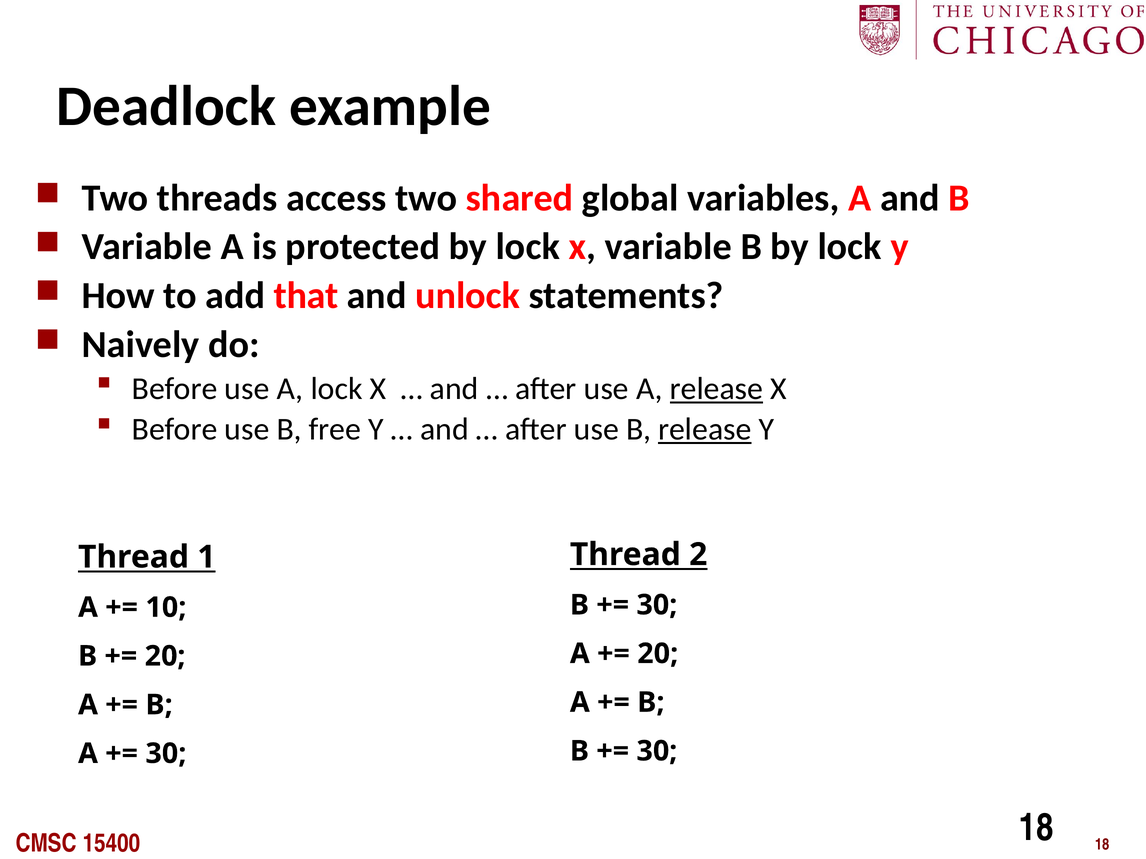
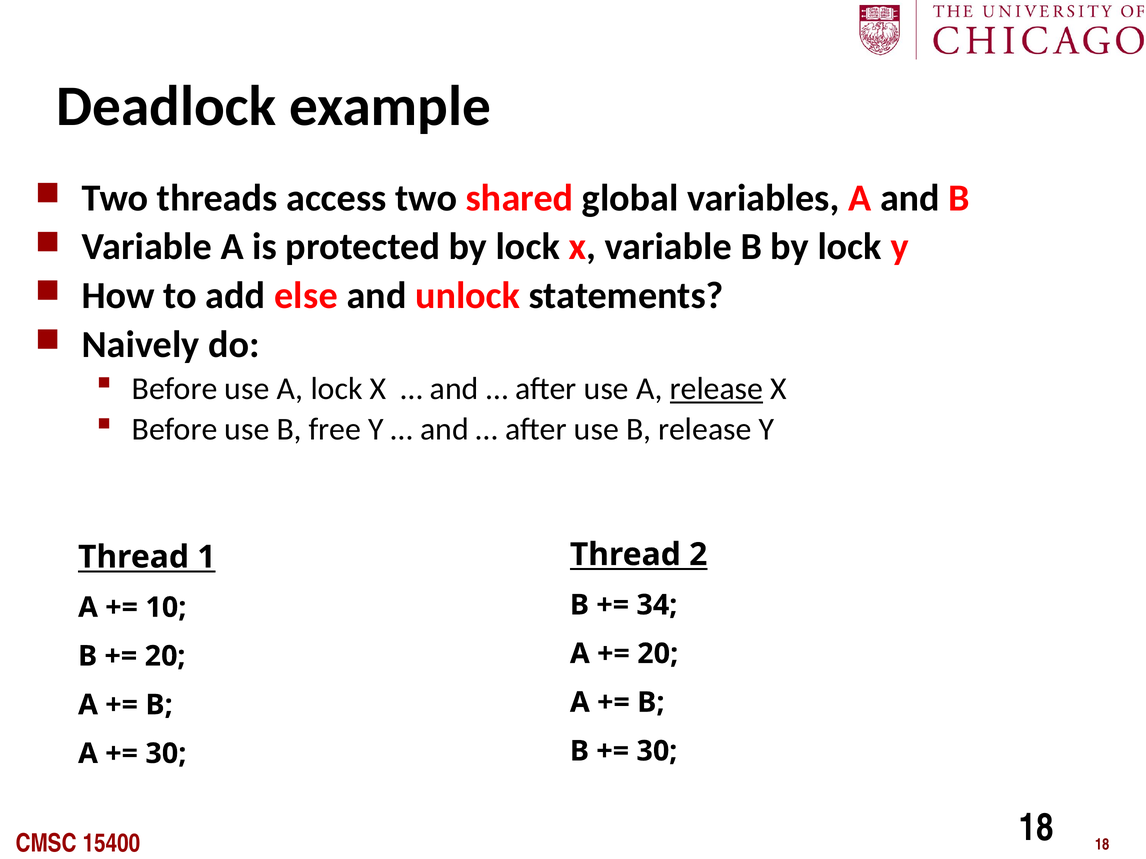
that: that -> else
release at (705, 430) underline: present -> none
30 at (657, 605): 30 -> 34
